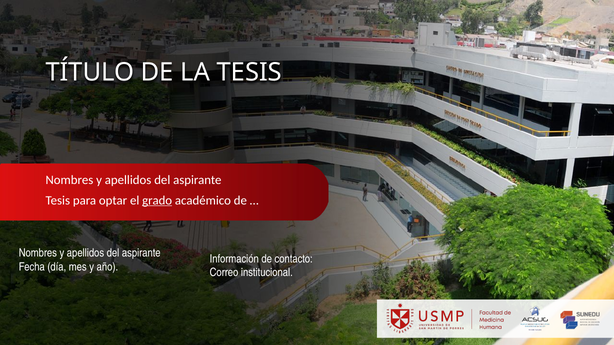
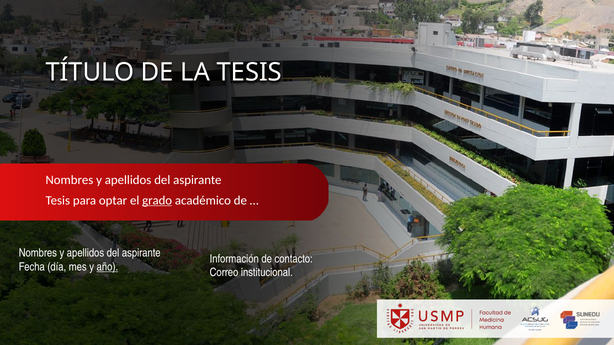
año underline: none -> present
